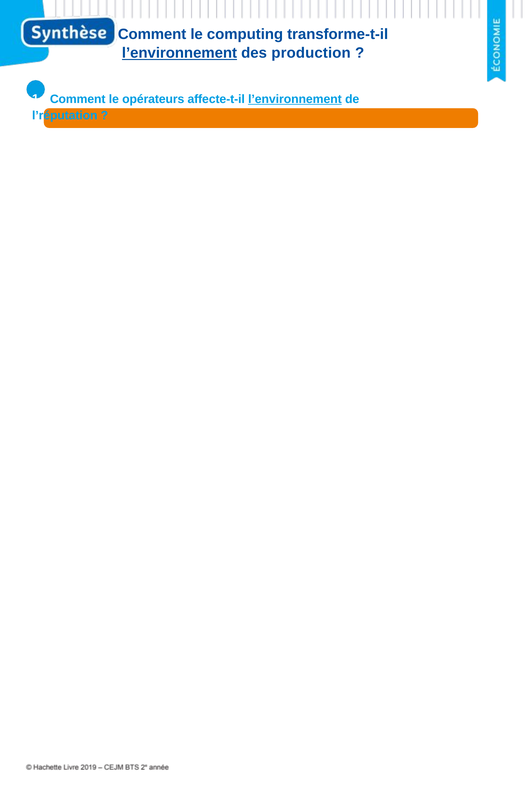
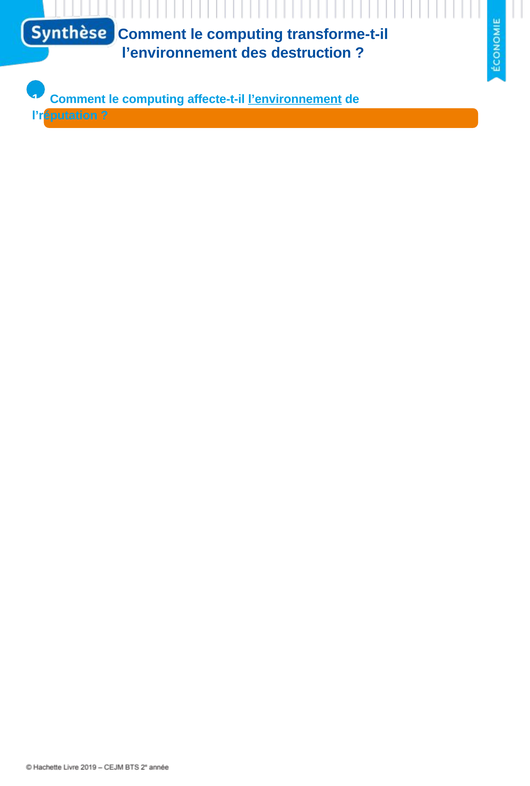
l’environnement at (179, 53) underline: present -> none
production: production -> destruction
1 Comment le opérateurs: opérateurs -> computing
